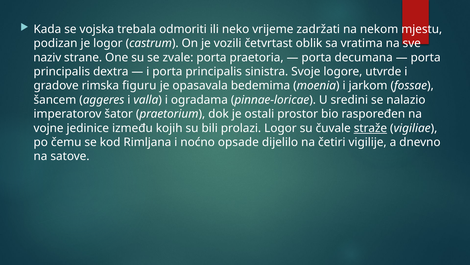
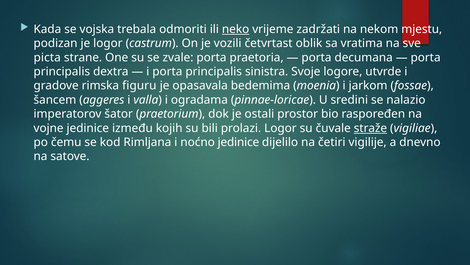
neko underline: none -> present
naziv: naziv -> picta
noćno opsade: opsade -> jedinice
